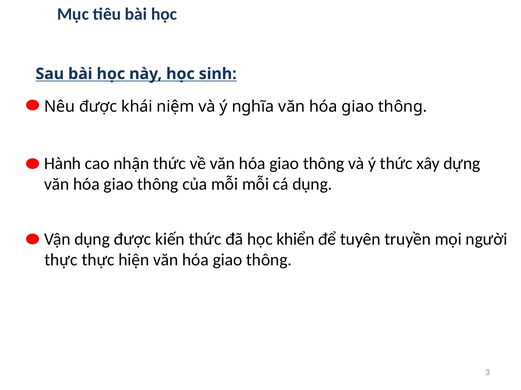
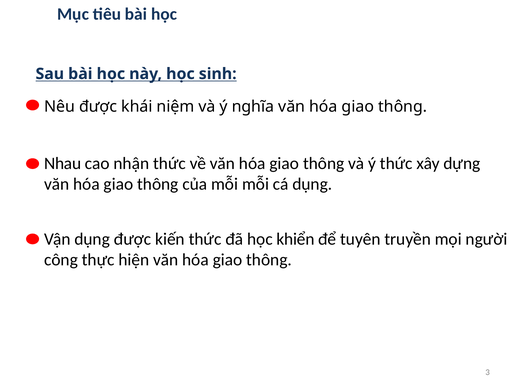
Hành: Hành -> Nhau
thực at (61, 260): thực -> công
